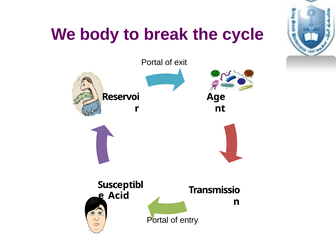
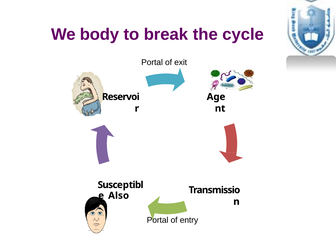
Acid: Acid -> Also
